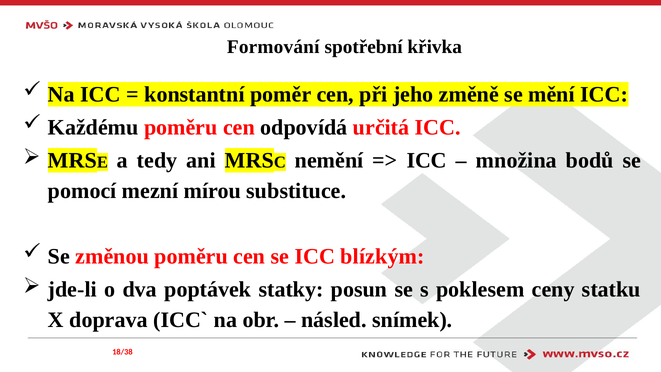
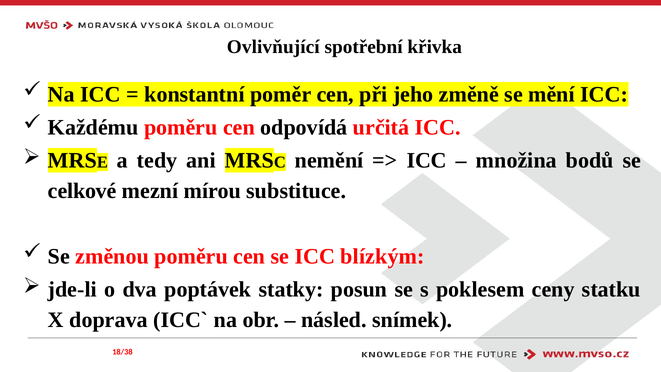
Formování: Formování -> Ovlivňující
pomocí: pomocí -> celkové
